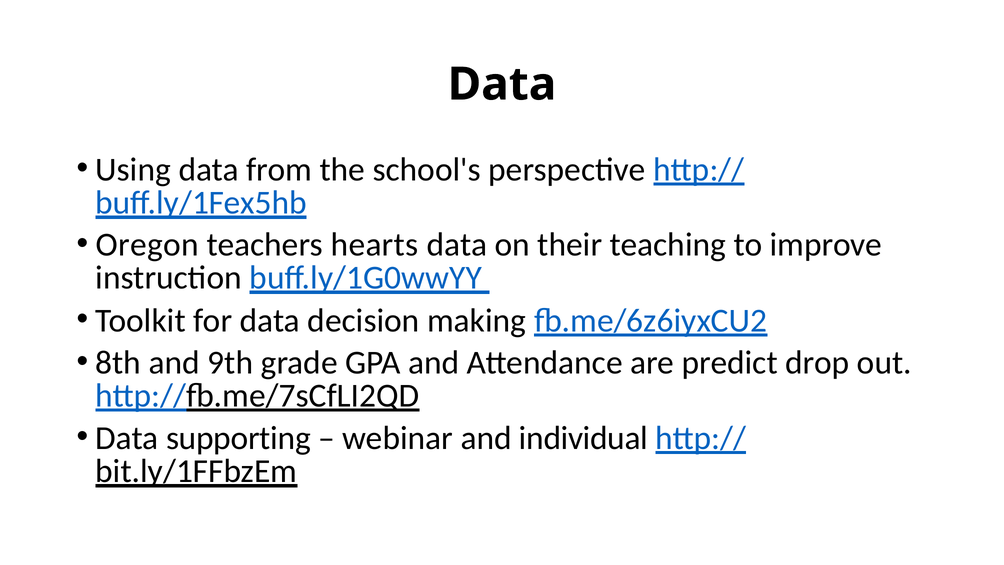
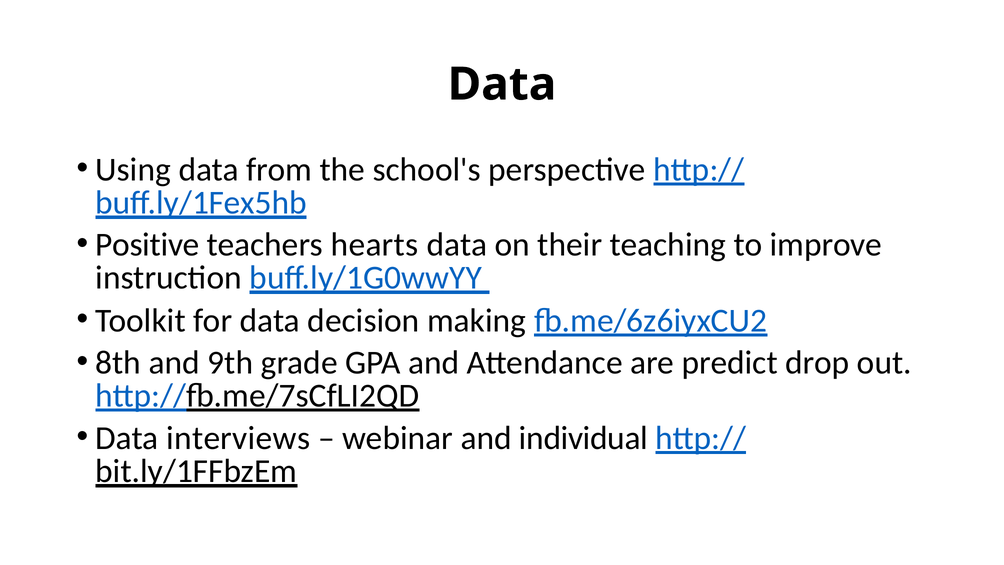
Oregon: Oregon -> Positive
supporting: supporting -> interviews
